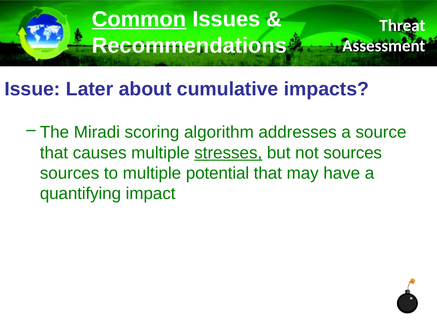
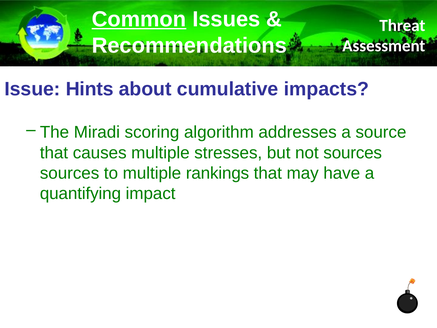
Later: Later -> Hints
stresses underline: present -> none
potential: potential -> rankings
